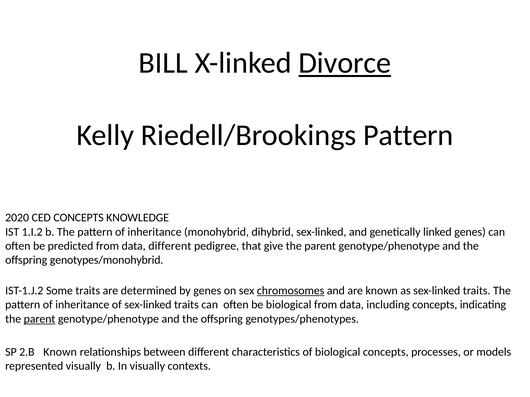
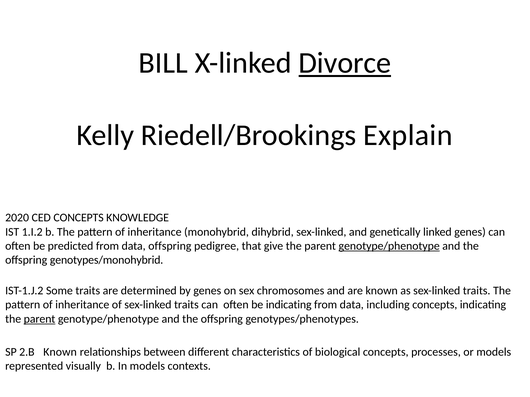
Riedell/Brookings Pattern: Pattern -> Explain
data different: different -> offspring
genotype/phenotype at (389, 246) underline: none -> present
chromosomes underline: present -> none
be biological: biological -> indicating
In visually: visually -> models
